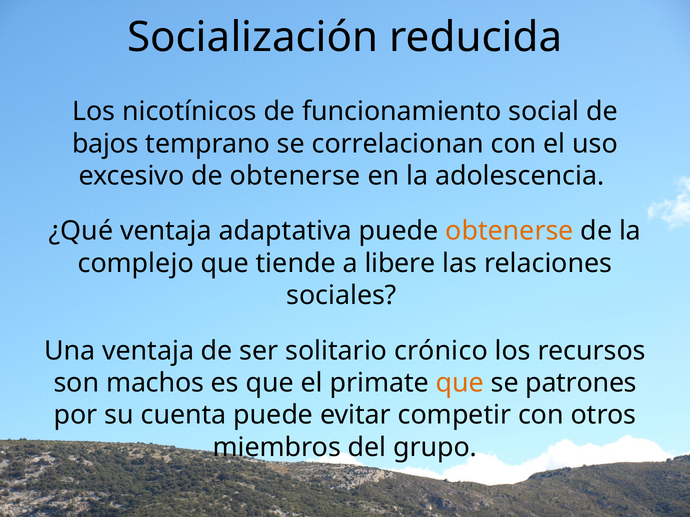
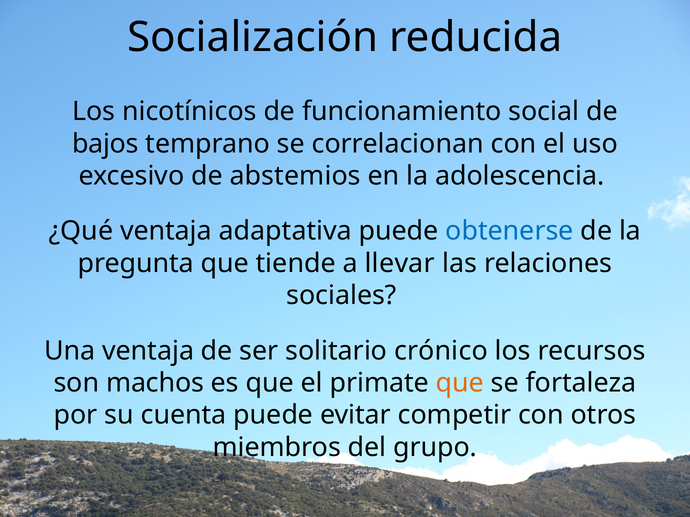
de obtenerse: obtenerse -> abstemios
obtenerse at (509, 231) colour: orange -> blue
complejo: complejo -> pregunta
libere: libere -> llevar
patrones: patrones -> fortaleza
